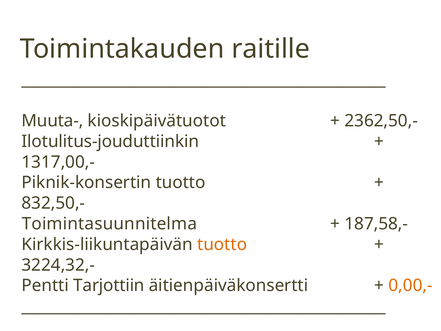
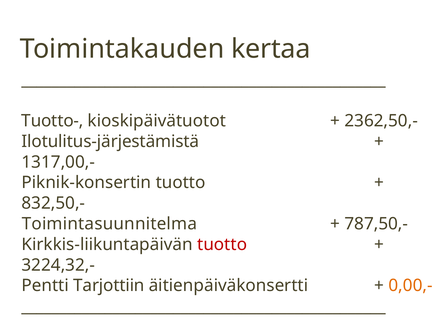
raitille: raitille -> kertaa
Muuta-: Muuta- -> Tuotto-
Ilotulitus-jouduttiinkin: Ilotulitus-jouduttiinkin -> Ilotulitus-järjestämistä
187,58,-: 187,58,- -> 787,50,-
tuotto at (222, 244) colour: orange -> red
